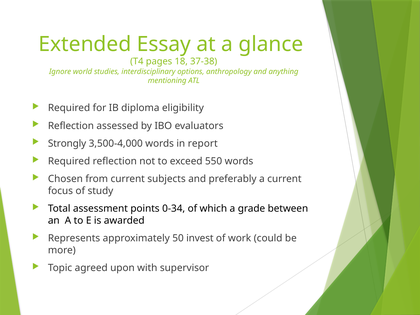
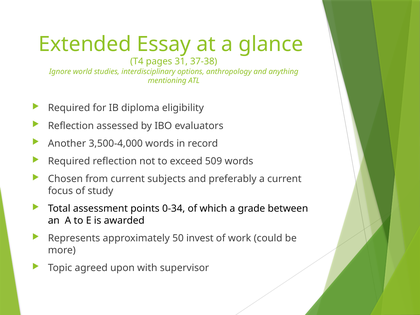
18: 18 -> 31
Strongly: Strongly -> Another
report: report -> record
550: 550 -> 509
